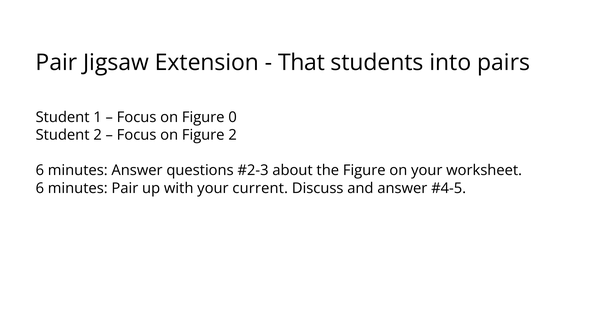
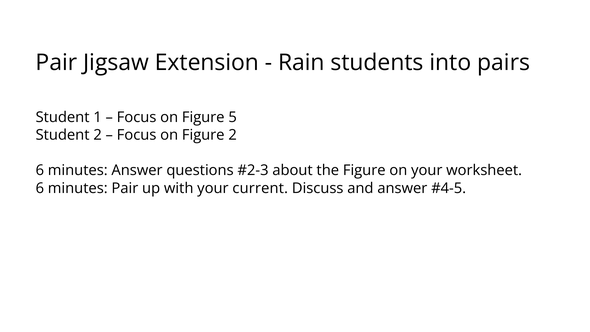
That: That -> Rain
0: 0 -> 5
